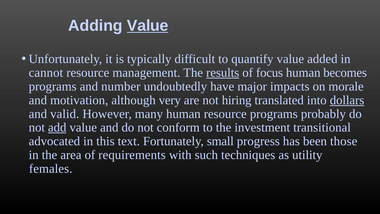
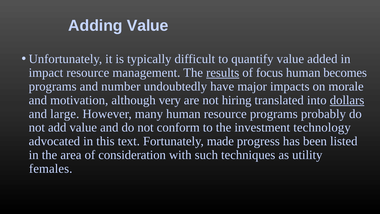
Value at (148, 26) underline: present -> none
cannot: cannot -> impact
valid: valid -> large
add underline: present -> none
transitional: transitional -> technology
small: small -> made
those: those -> listed
requirements: requirements -> consideration
